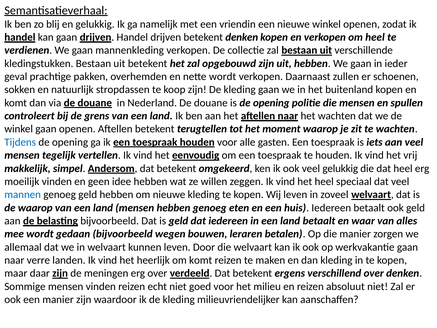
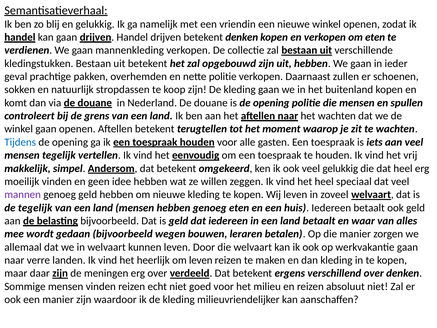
om heel: heel -> eten
nette wordt: wordt -> politie
mannen colour: blue -> purple
de waarop: waarop -> tegelijk
om komt: komt -> leven
